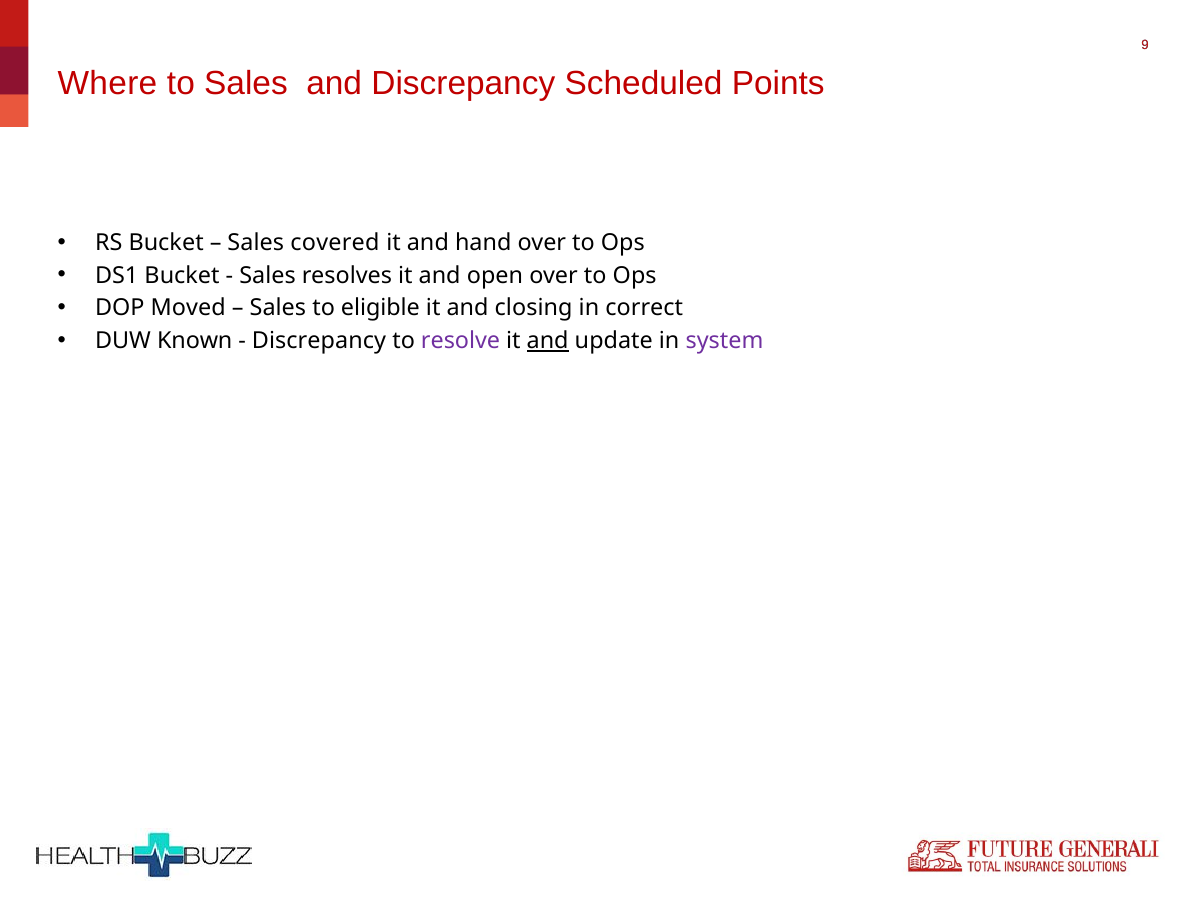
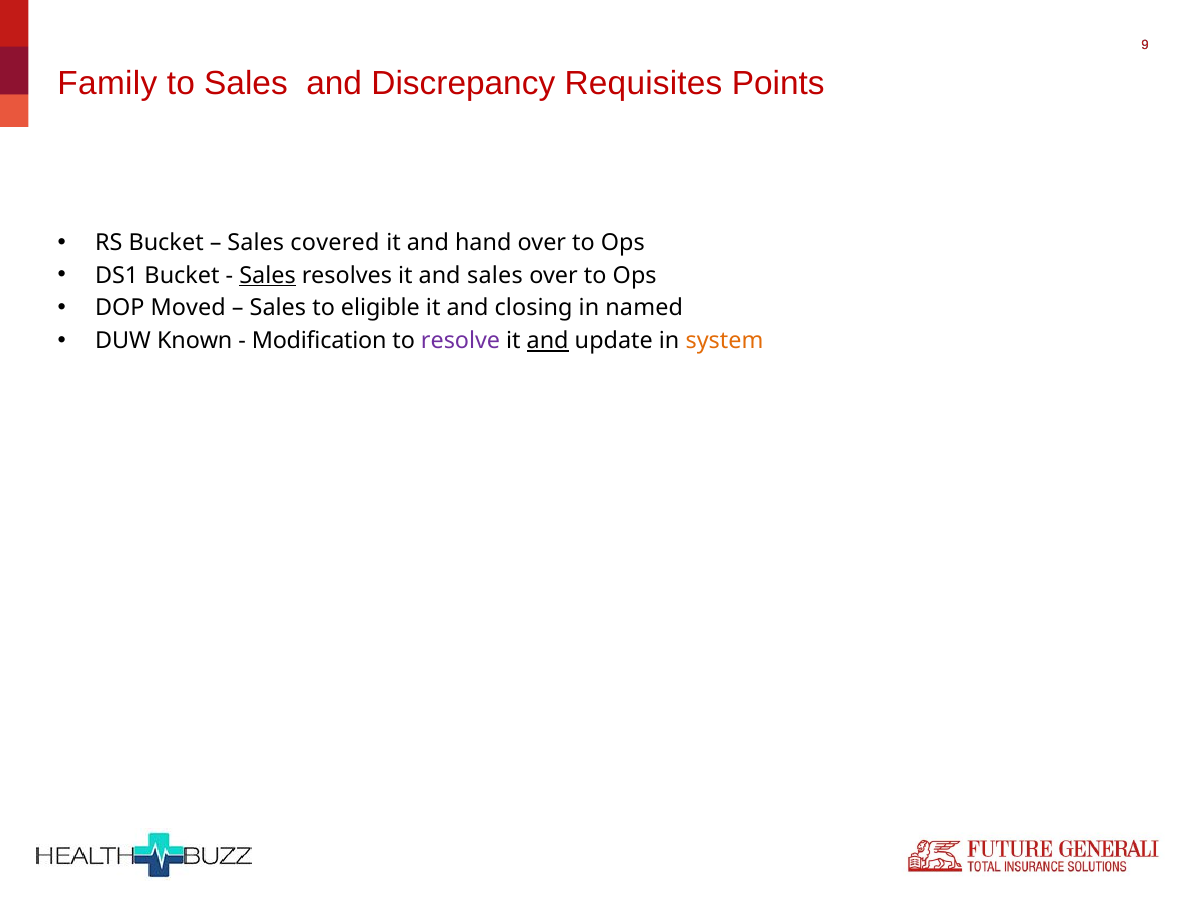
Where: Where -> Family
Scheduled: Scheduled -> Requisites
Sales at (268, 276) underline: none -> present
and open: open -> sales
correct: correct -> named
Discrepancy at (319, 341): Discrepancy -> Modification
system colour: purple -> orange
